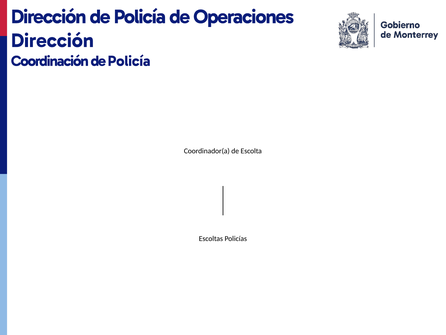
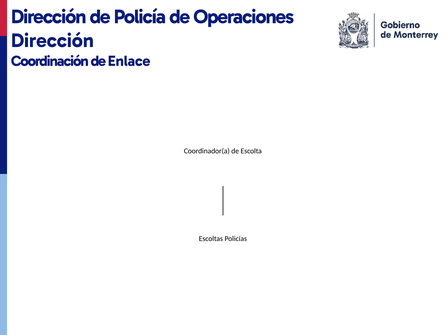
Coordinación de Policía: Policía -> Enlace
